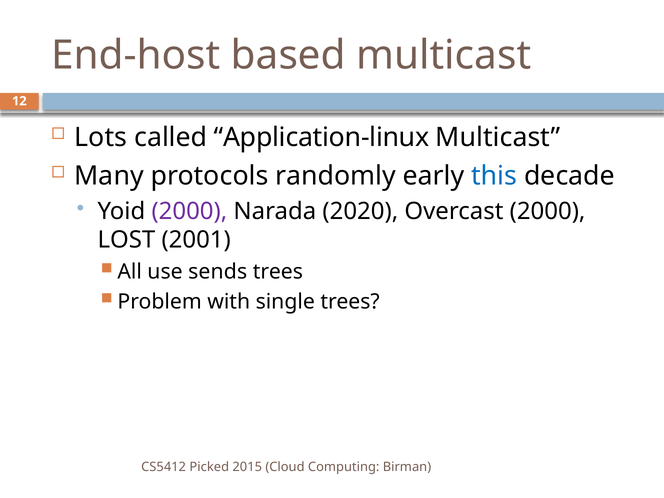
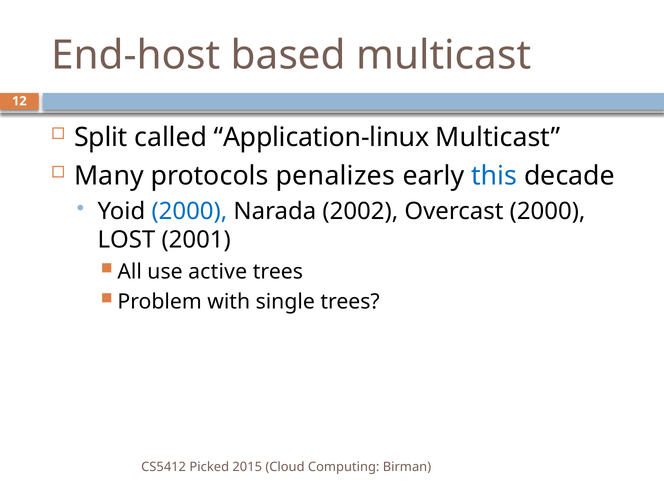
Lots: Lots -> Split
randomly: randomly -> penalizes
2000 at (189, 211) colour: purple -> blue
2020: 2020 -> 2002
sends: sends -> active
